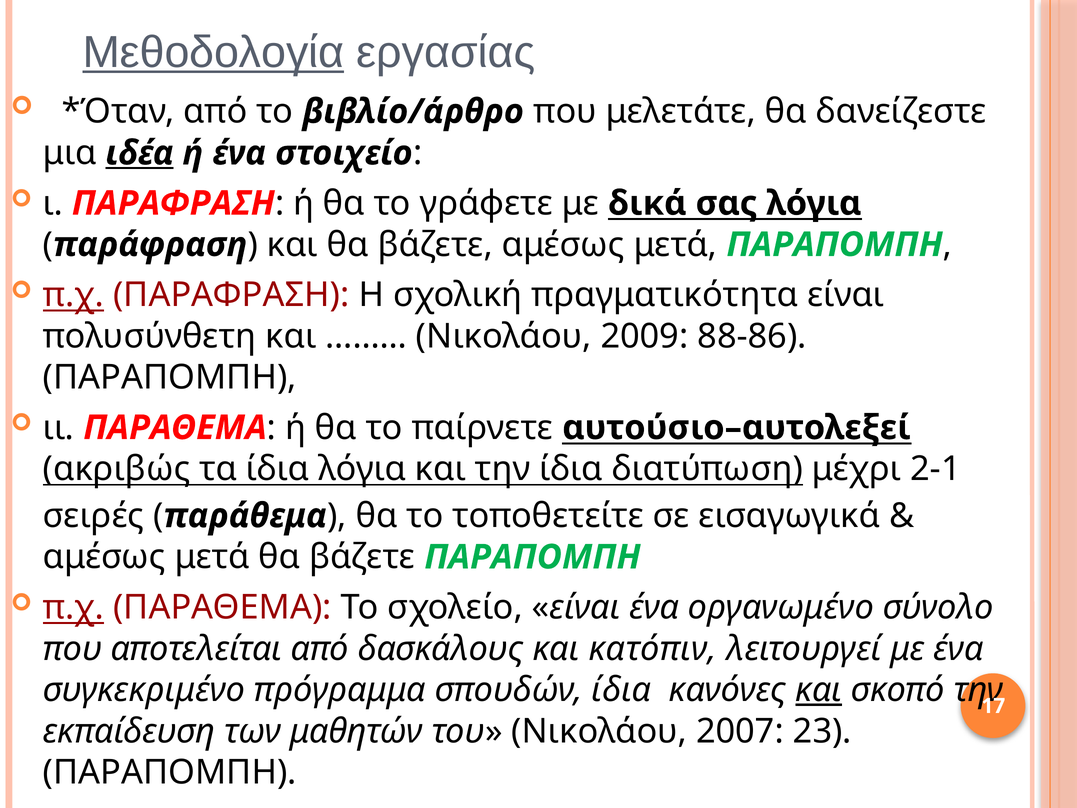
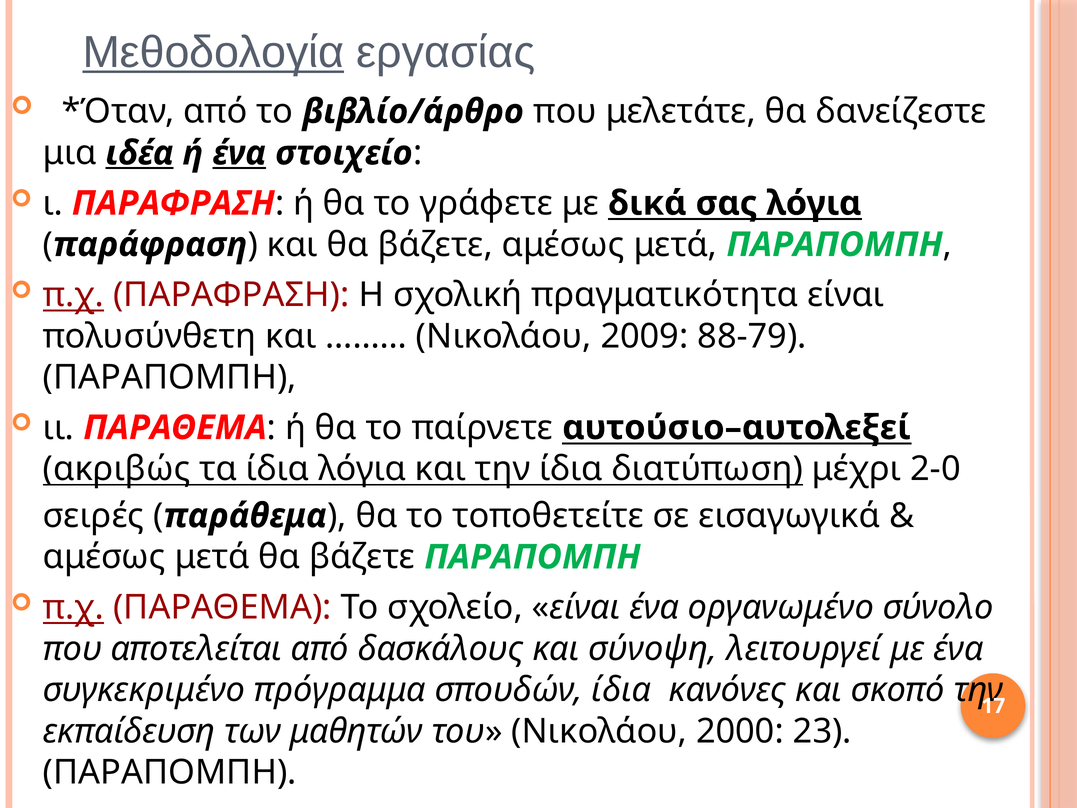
ένα at (239, 153) underline: none -> present
88-86: 88-86 -> 88-79
2-1: 2-1 -> 2-0
κατόπιν: κατόπιν -> σύνοψη
και at (819, 690) underline: present -> none
2007: 2007 -> 2000
